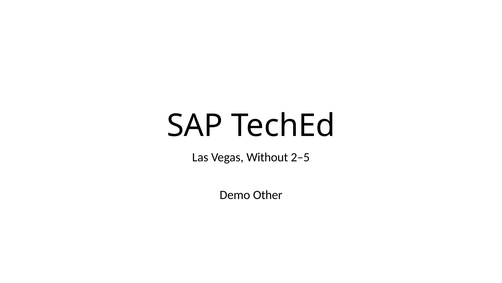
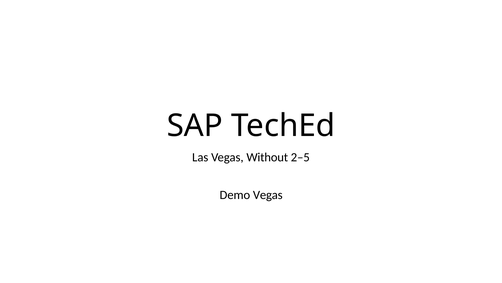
Demo Other: Other -> Vegas
